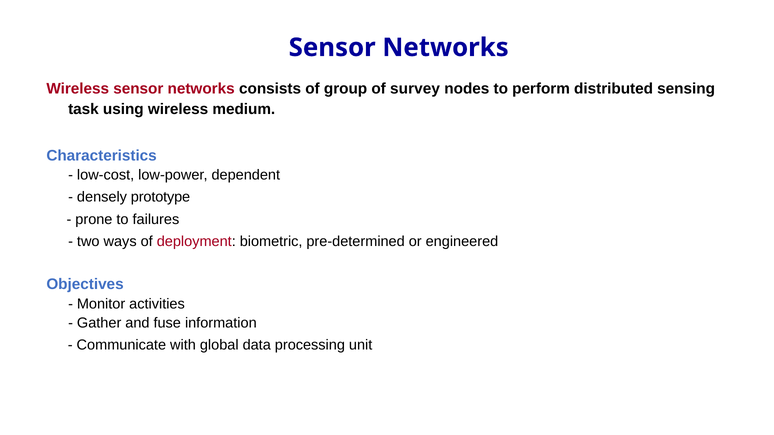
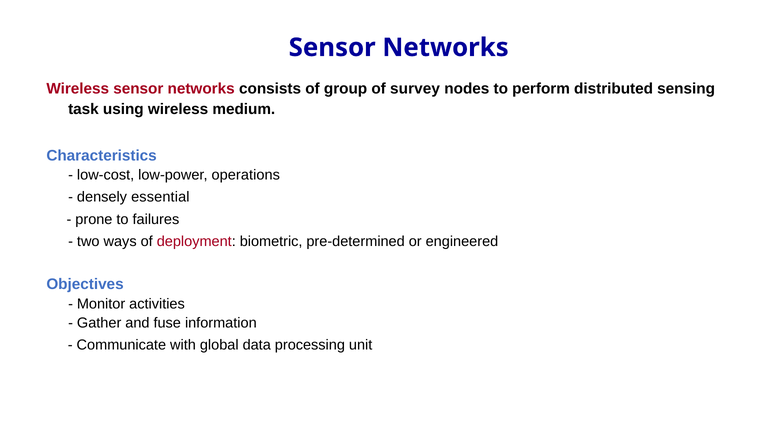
dependent: dependent -> operations
prototype: prototype -> essential
